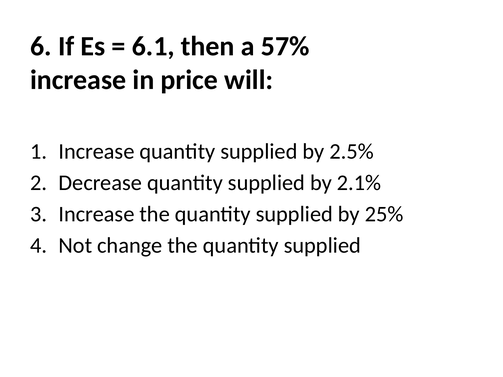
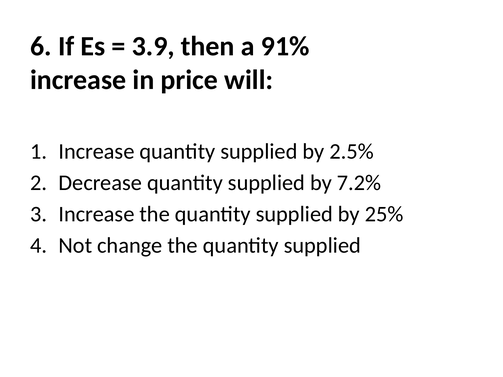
6.1: 6.1 -> 3.9
57%: 57% -> 91%
2.1%: 2.1% -> 7.2%
